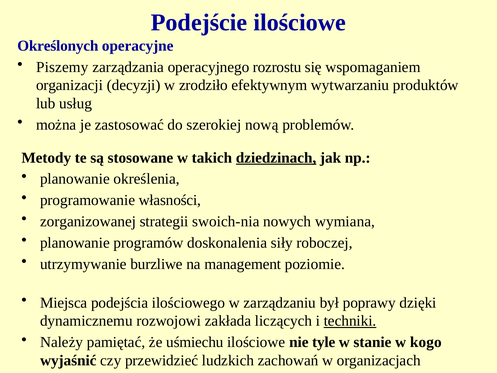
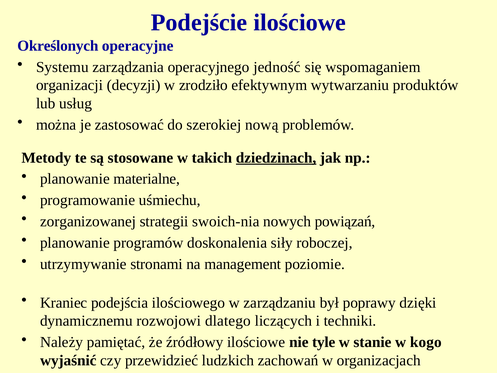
Piszemy: Piszemy -> Systemu
rozrostu: rozrostu -> jedność
określenia: określenia -> materialne
własności: własności -> uśmiechu
wymiana: wymiana -> powiązań
burzliwe: burzliwe -> stronami
Miejsca: Miejsca -> Kraniec
zakłada: zakłada -> dlatego
techniki underline: present -> none
uśmiechu: uśmiechu -> źródłowy
